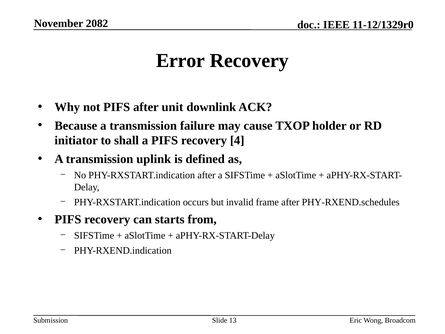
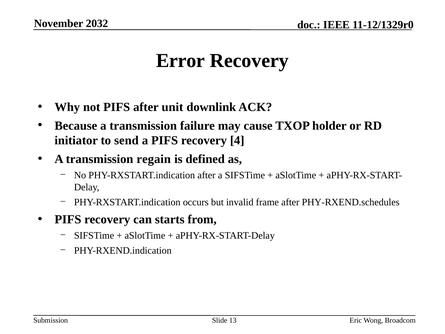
2082: 2082 -> 2032
shall: shall -> send
uplink: uplink -> regain
